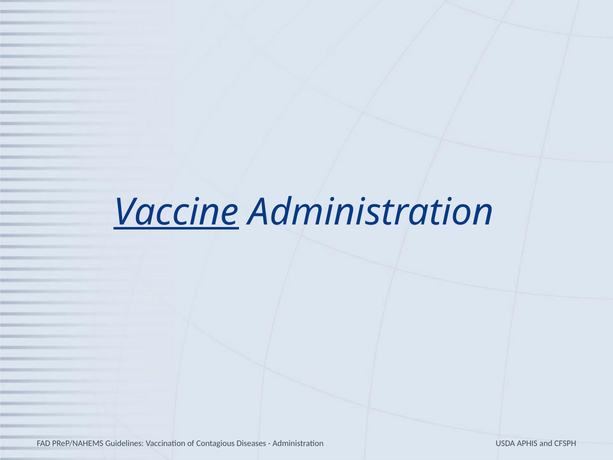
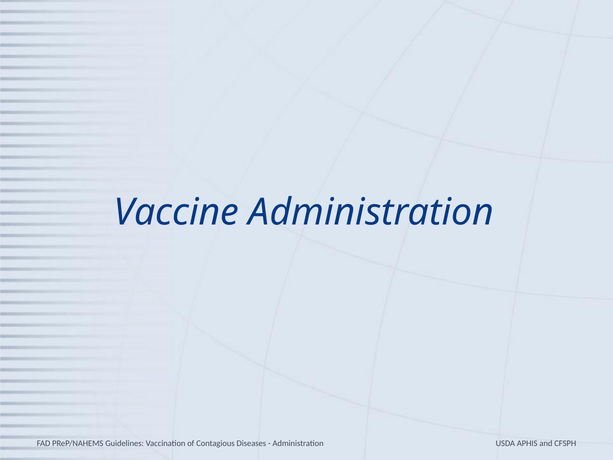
Vaccine underline: present -> none
